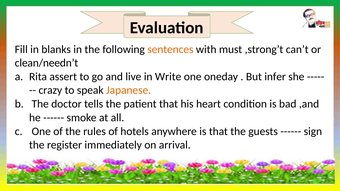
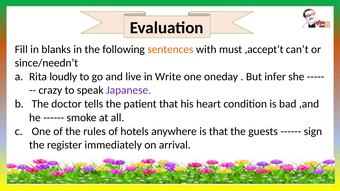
,strong’t: ,strong’t -> ,accept’t
clean/needn’t: clean/needn’t -> since/needn’t
assert: assert -> loudly
Japanese colour: orange -> purple
